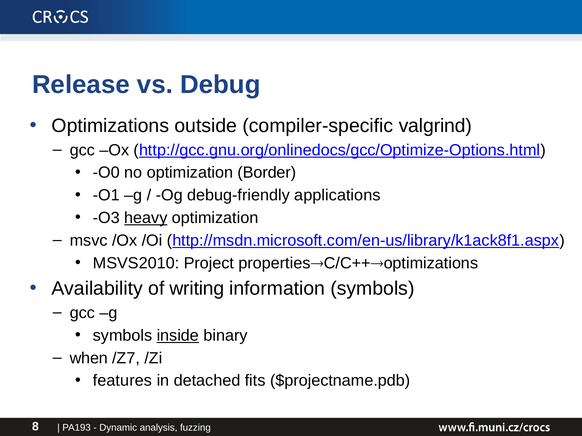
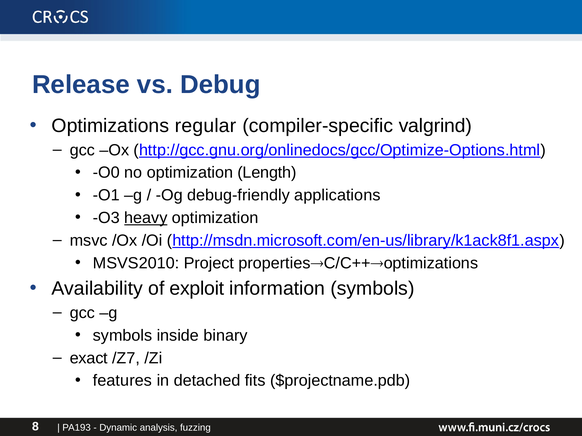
outside: outside -> regular
Border: Border -> Length
writing: writing -> exploit
inside underline: present -> none
when: when -> exact
